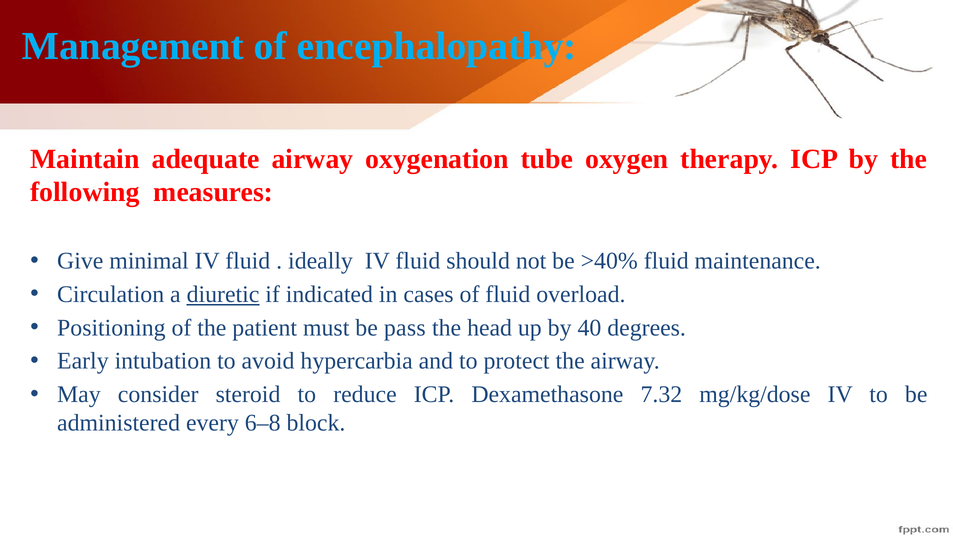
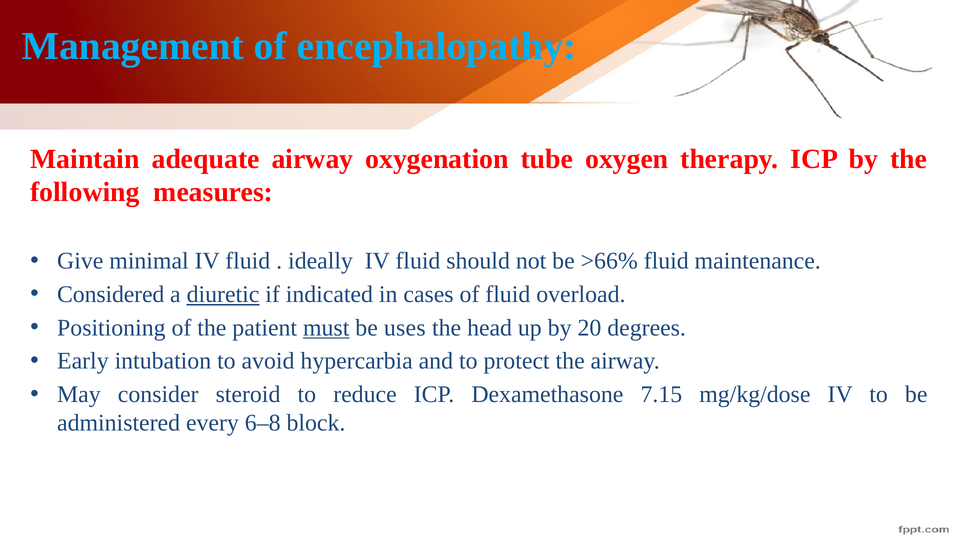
>40%: >40% -> >66%
Circulation: Circulation -> Considered
must underline: none -> present
pass: pass -> uses
40: 40 -> 20
7.32: 7.32 -> 7.15
